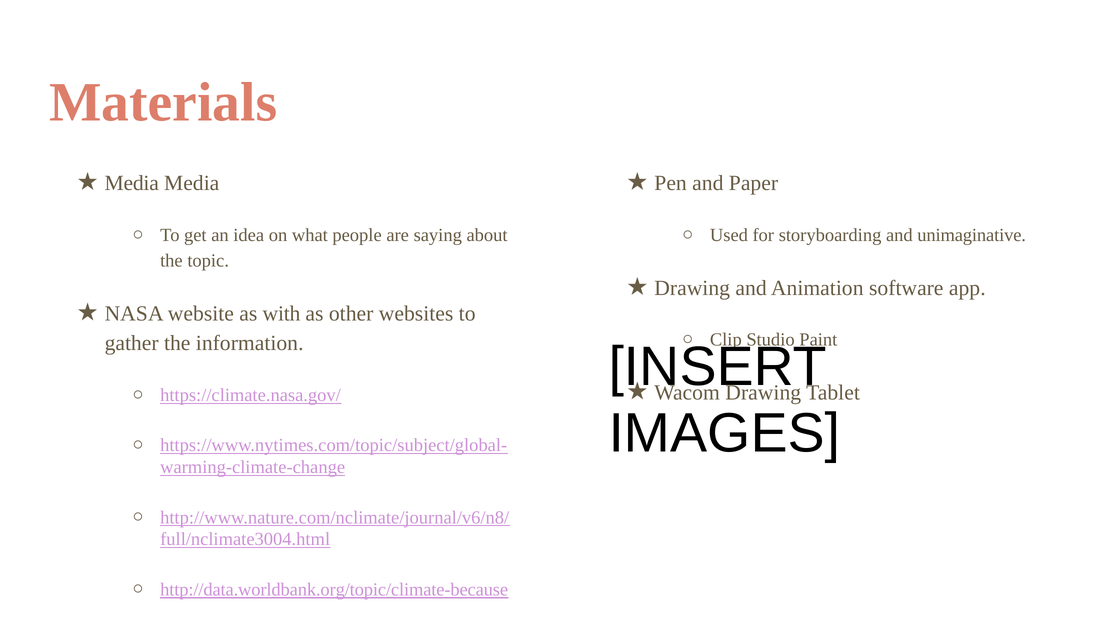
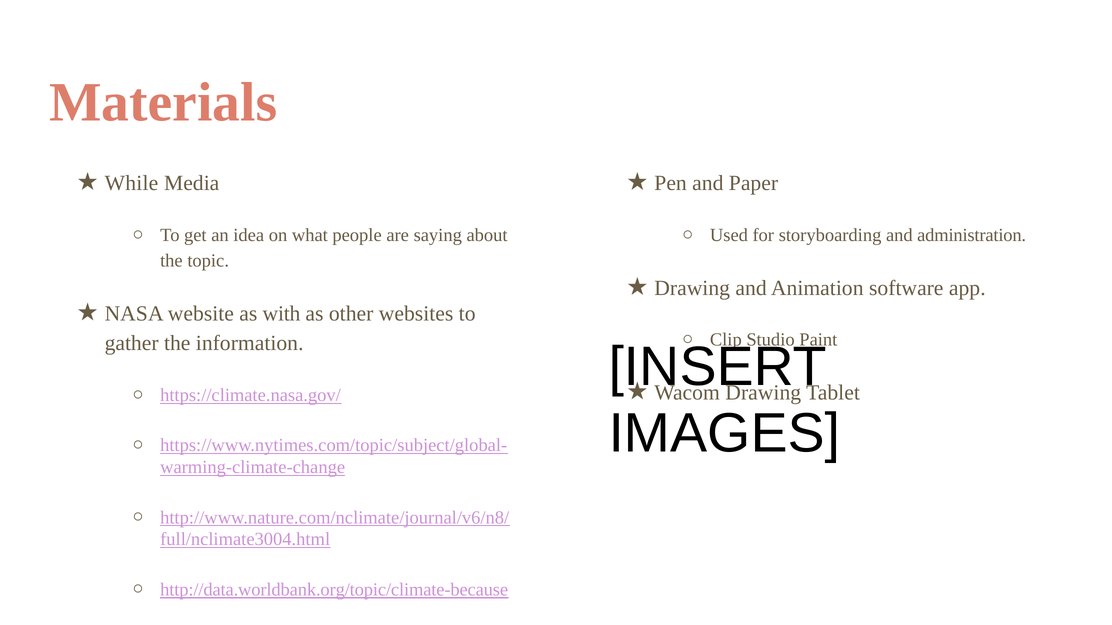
Media at (132, 183): Media -> While
unimaginative: unimaginative -> administration
